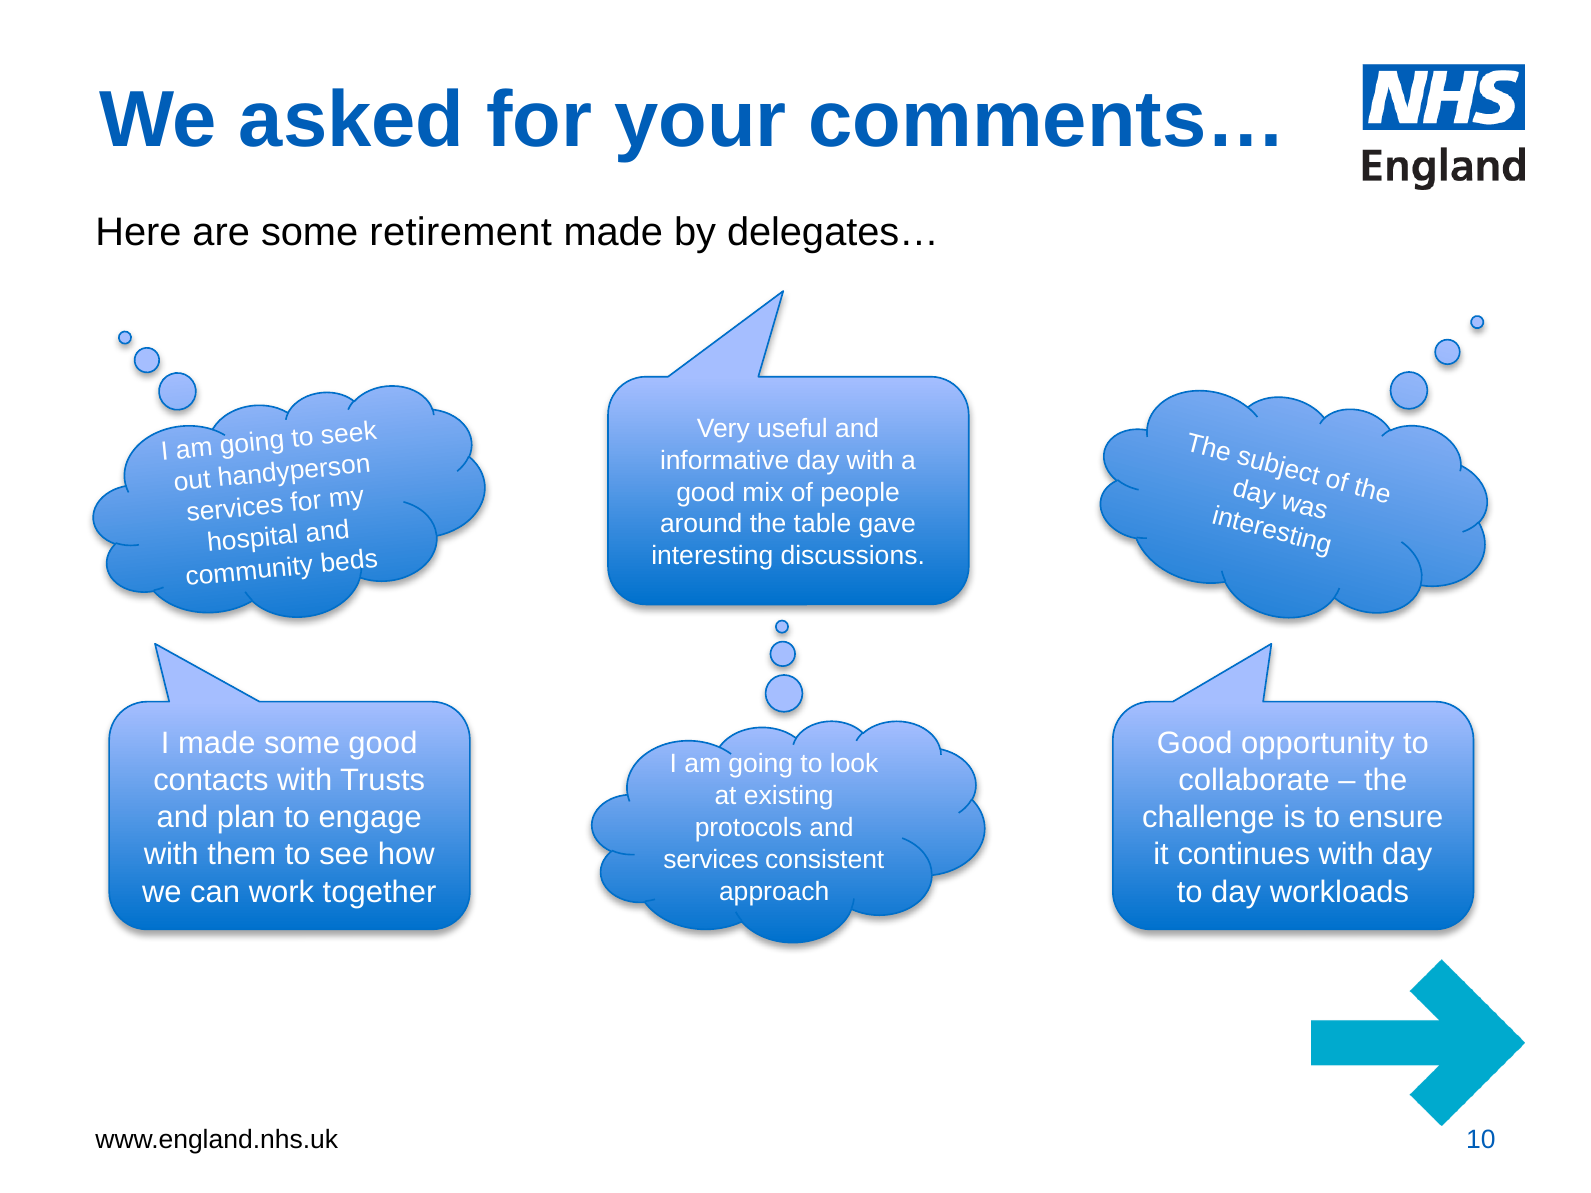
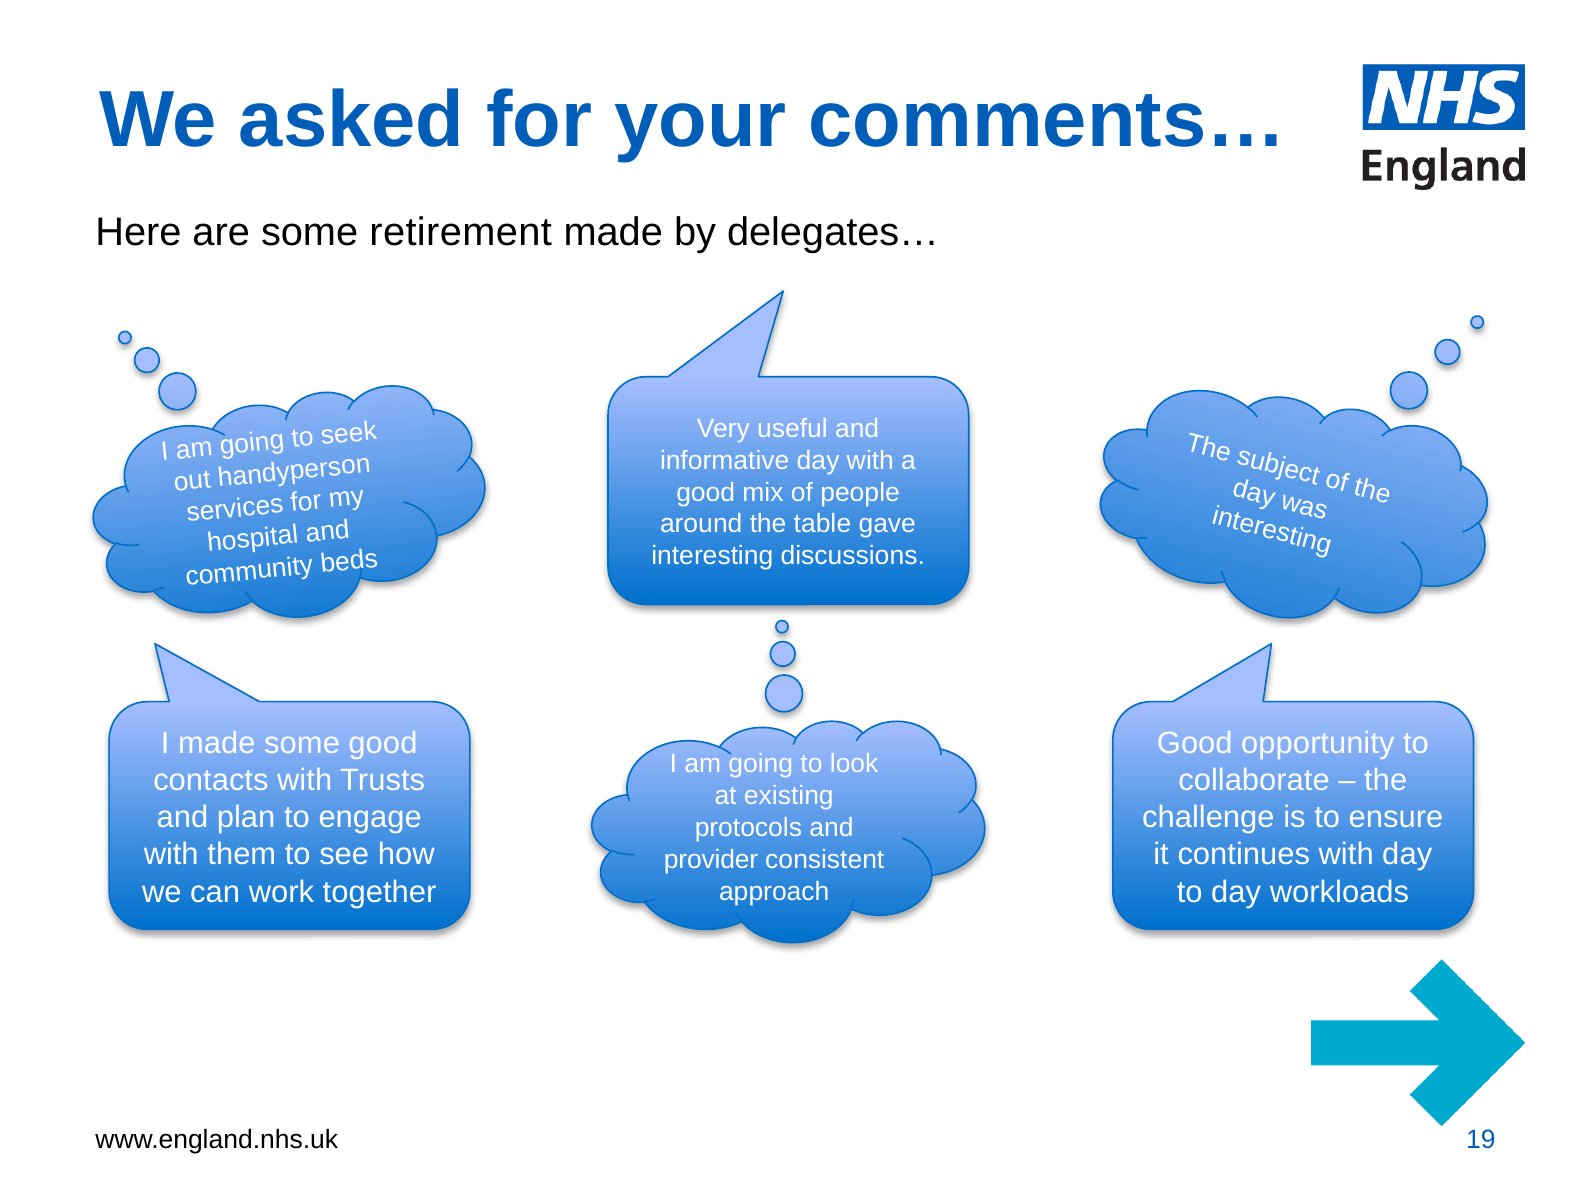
services at (711, 860): services -> provider
10: 10 -> 19
